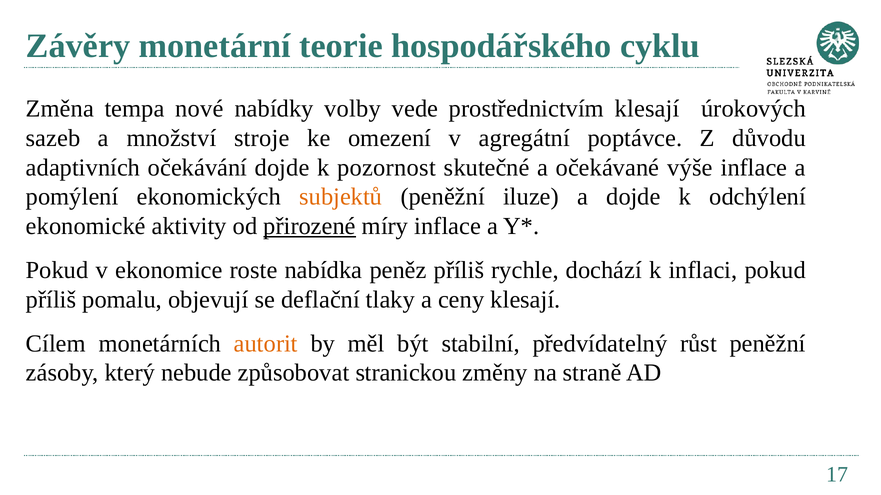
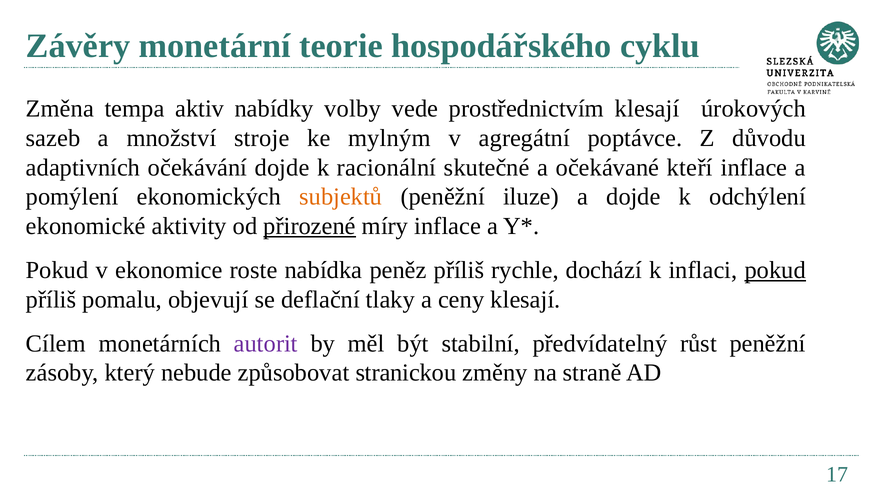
nové: nové -> aktiv
omezení: omezení -> mylným
pozornost: pozornost -> racionální
výše: výše -> kteří
pokud at (775, 271) underline: none -> present
autorit colour: orange -> purple
